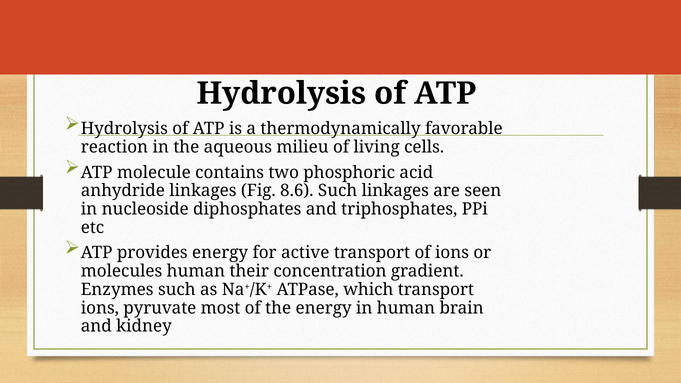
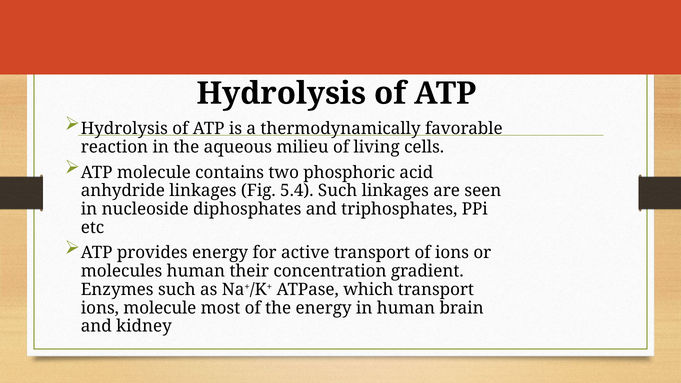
8.6: 8.6 -> 5.4
ions pyruvate: pyruvate -> molecule
